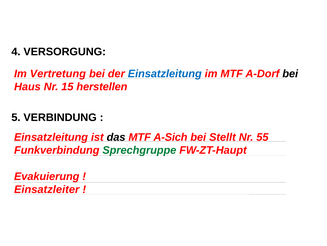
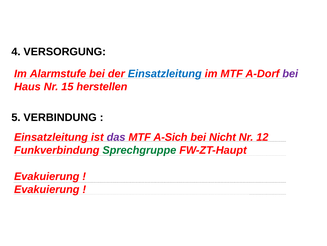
Vertretung: Vertretung -> Alarmstufe
bei at (290, 74) colour: black -> purple
das colour: black -> purple
Stellt: Stellt -> Nicht
55: 55 -> 12
Einsatzleiter at (47, 189): Einsatzleiter -> Evakuierung
